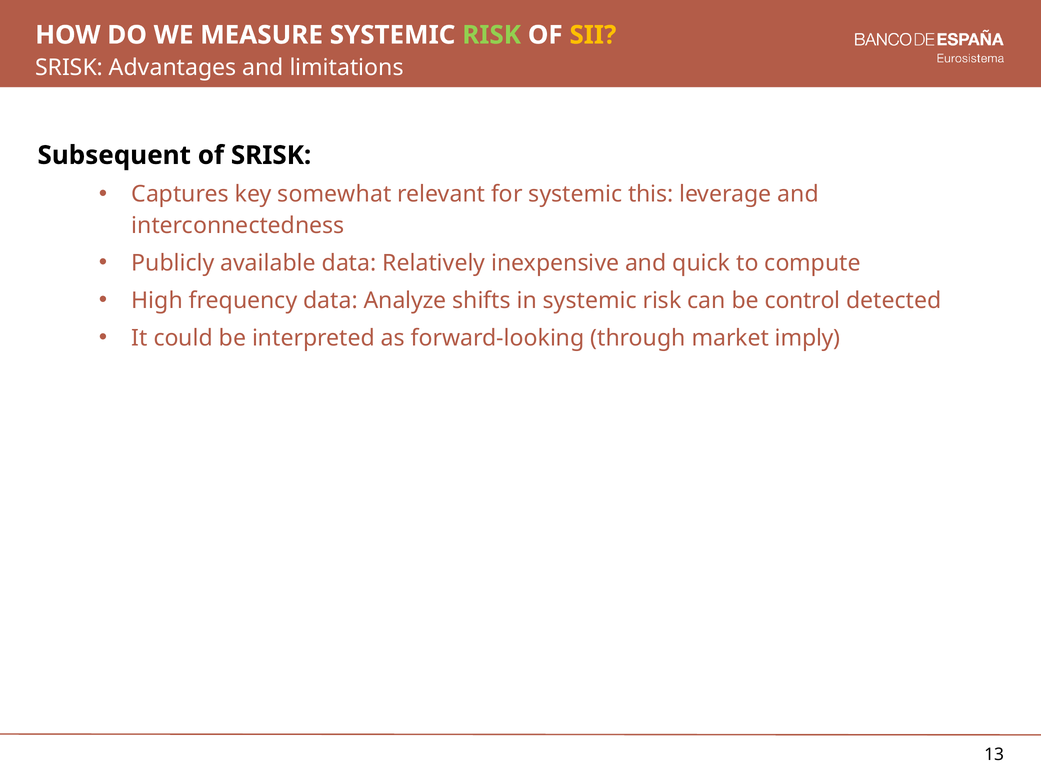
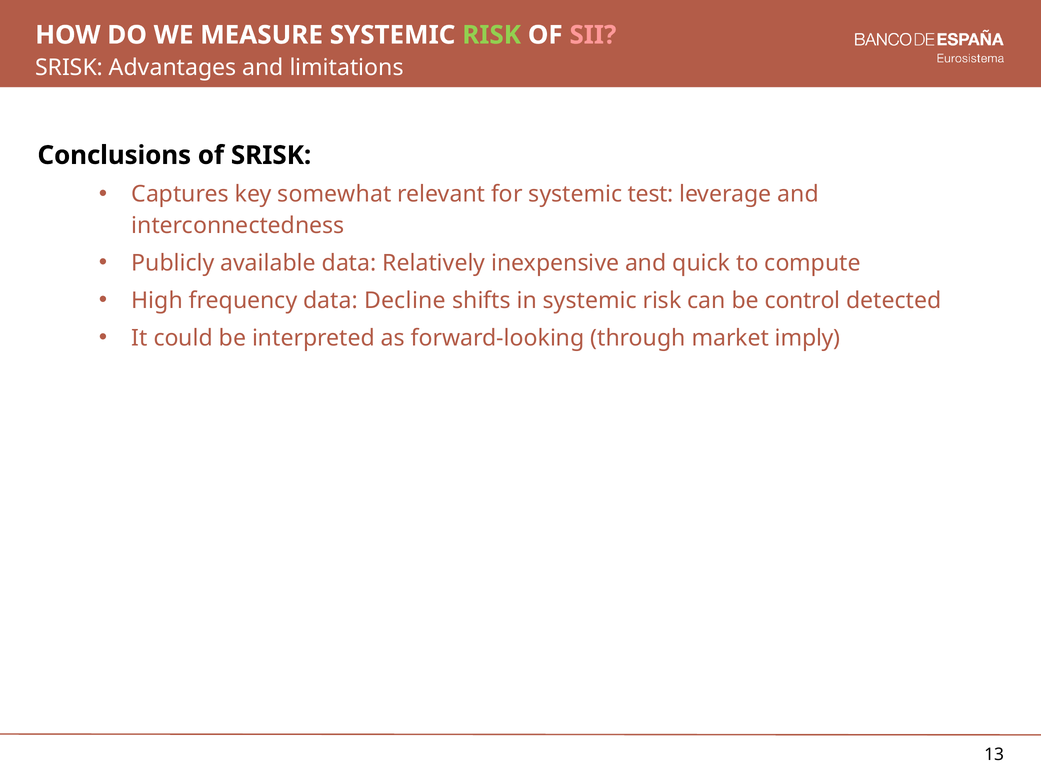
SII colour: yellow -> pink
Subsequent: Subsequent -> Conclusions
this: this -> test
Analyze: Analyze -> Decline
